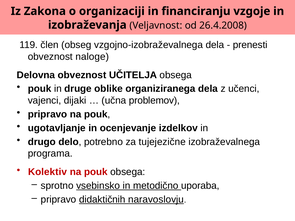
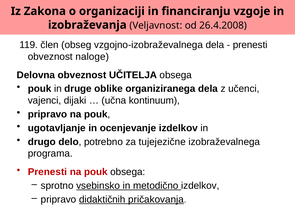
problemov: problemov -> kontinuum
Kolektiv at (47, 172): Kolektiv -> Prenesti
metodično uporaba: uporaba -> izdelkov
naravoslovju: naravoslovju -> pričakovanja
